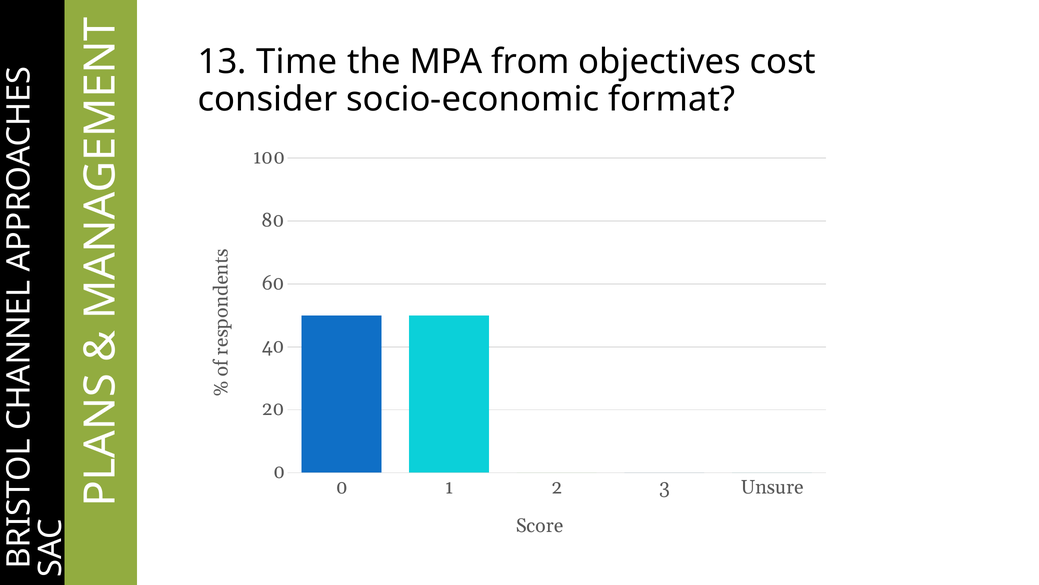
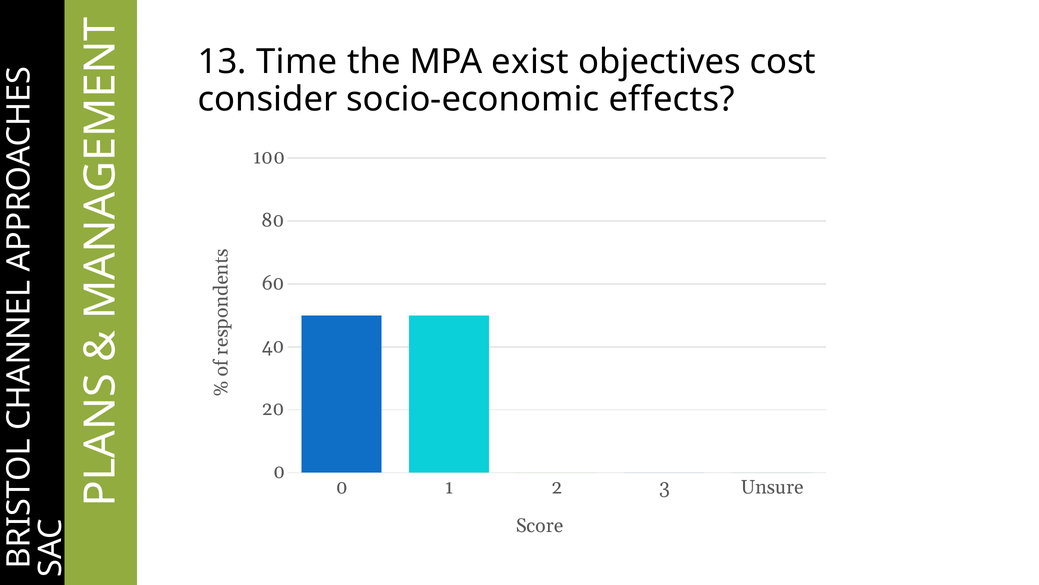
from: from -> exist
format: format -> effects
